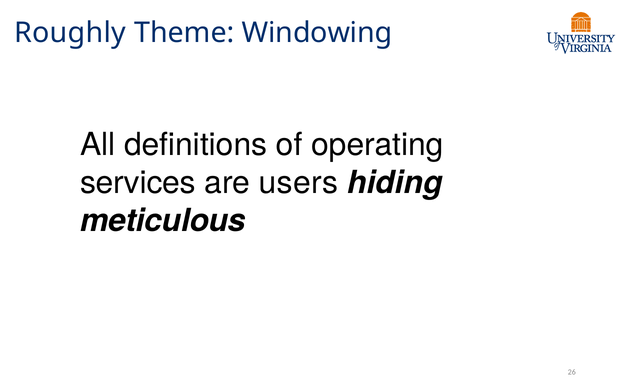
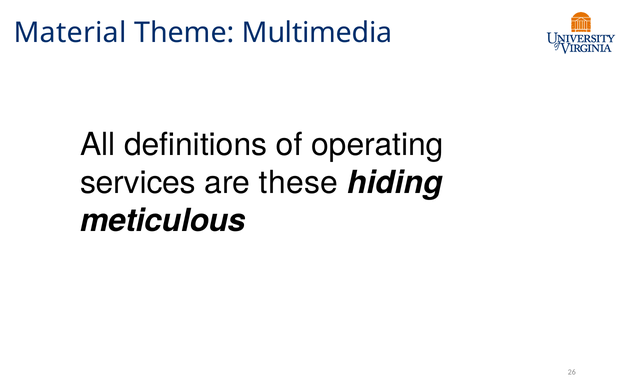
Roughly: Roughly -> Material
Windowing: Windowing -> Multimedia
users: users -> these
